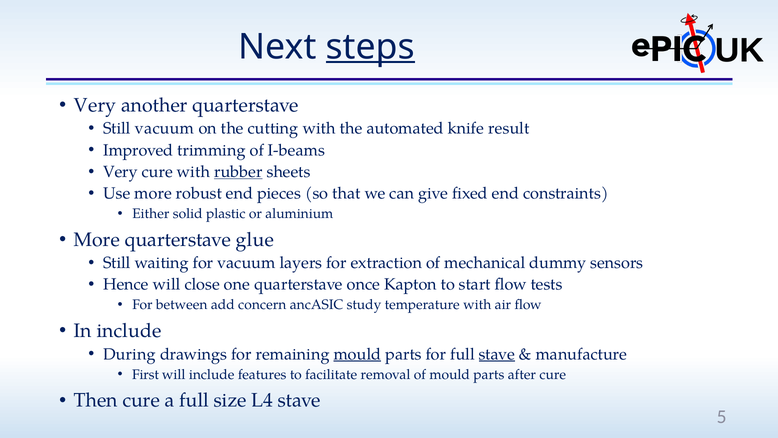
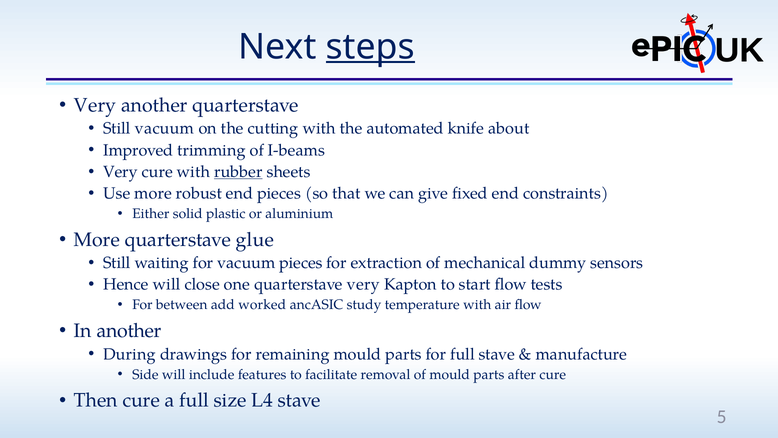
result: result -> about
vacuum layers: layers -> pieces
quarterstave once: once -> very
concern: concern -> worked
In include: include -> another
mould at (357, 354) underline: present -> none
stave at (497, 354) underline: present -> none
First: First -> Side
